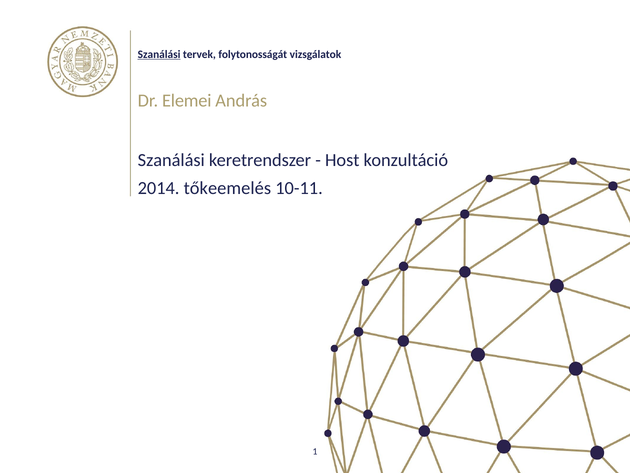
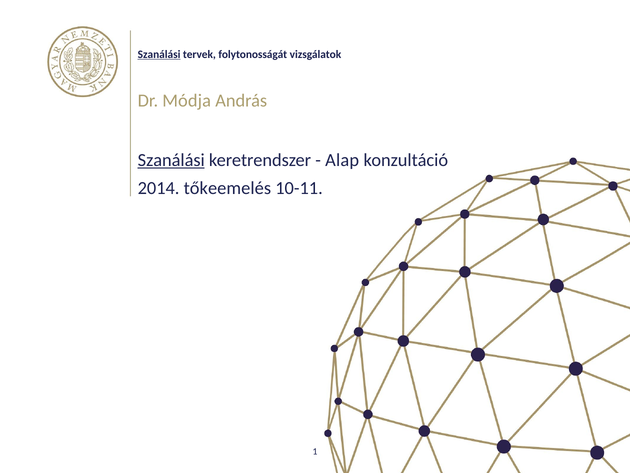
Elemei: Elemei -> Módja
Szanálási at (171, 160) underline: none -> present
Host: Host -> Alap
